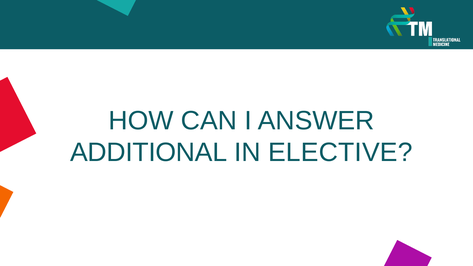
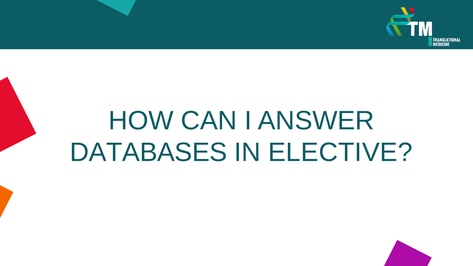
ADDITIONAL: ADDITIONAL -> DATABASES
